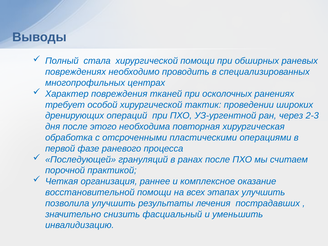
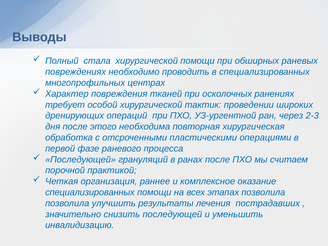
восстановительной at (90, 192): восстановительной -> специализированных
этапах улучшить: улучшить -> позволила
снизить фасциальный: фасциальный -> последующей
